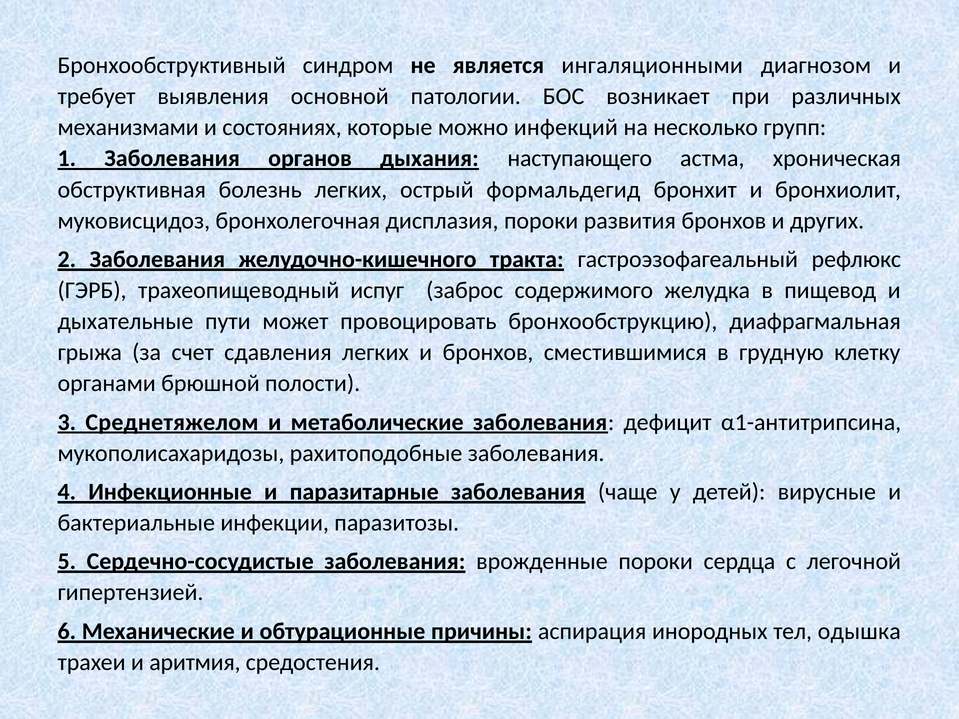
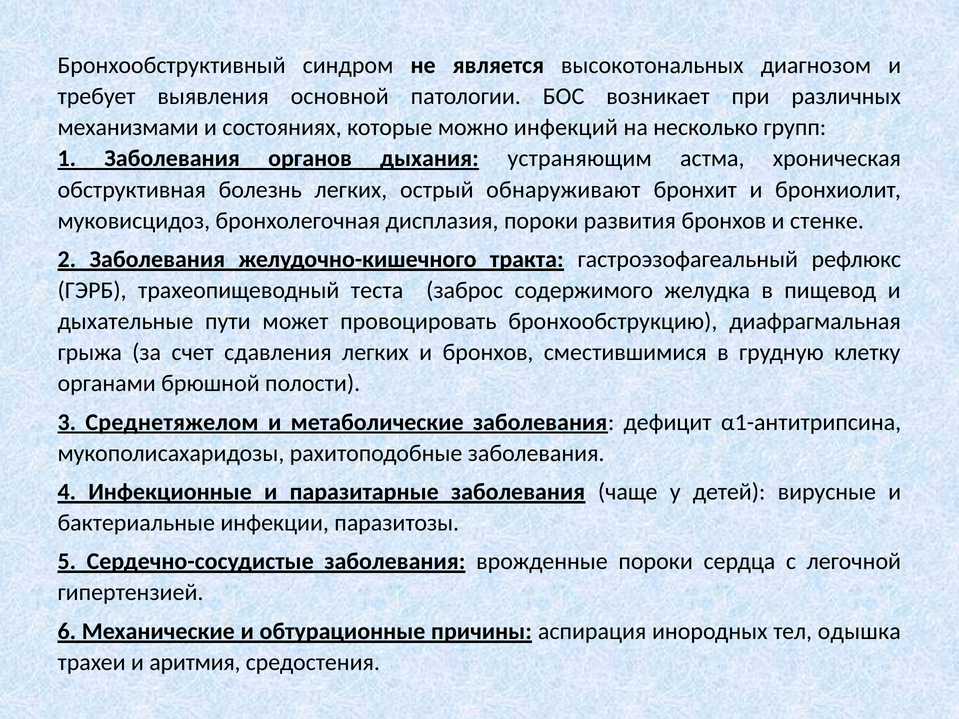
ингаляционными: ингаляционными -> высокотональных
наступающего: наступающего -> устраняющим
формальдегид: формальдегид -> обнаруживают
других: других -> стенке
испуг: испуг -> теста
